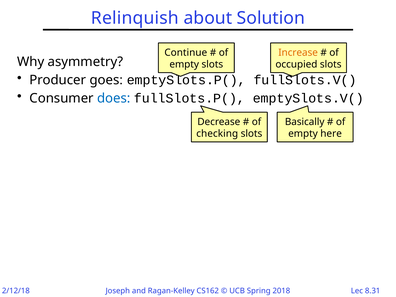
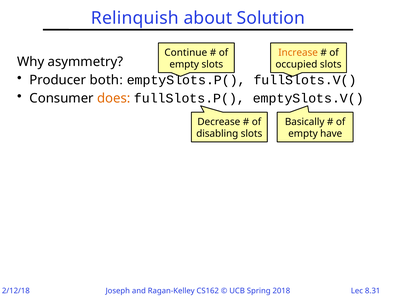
goes: goes -> both
does colour: blue -> orange
checking: checking -> disabling
here: here -> have
